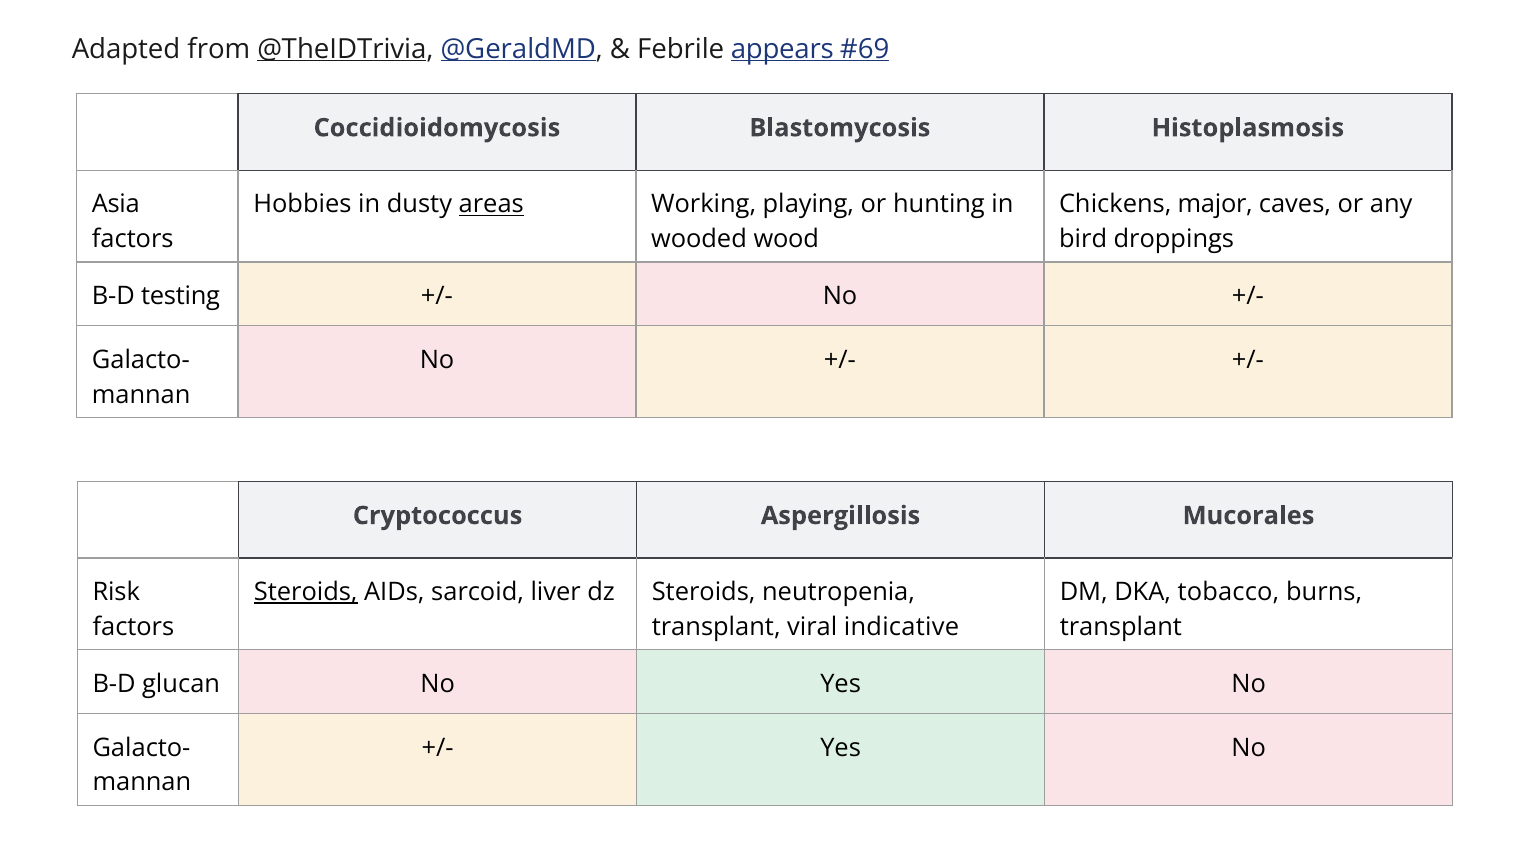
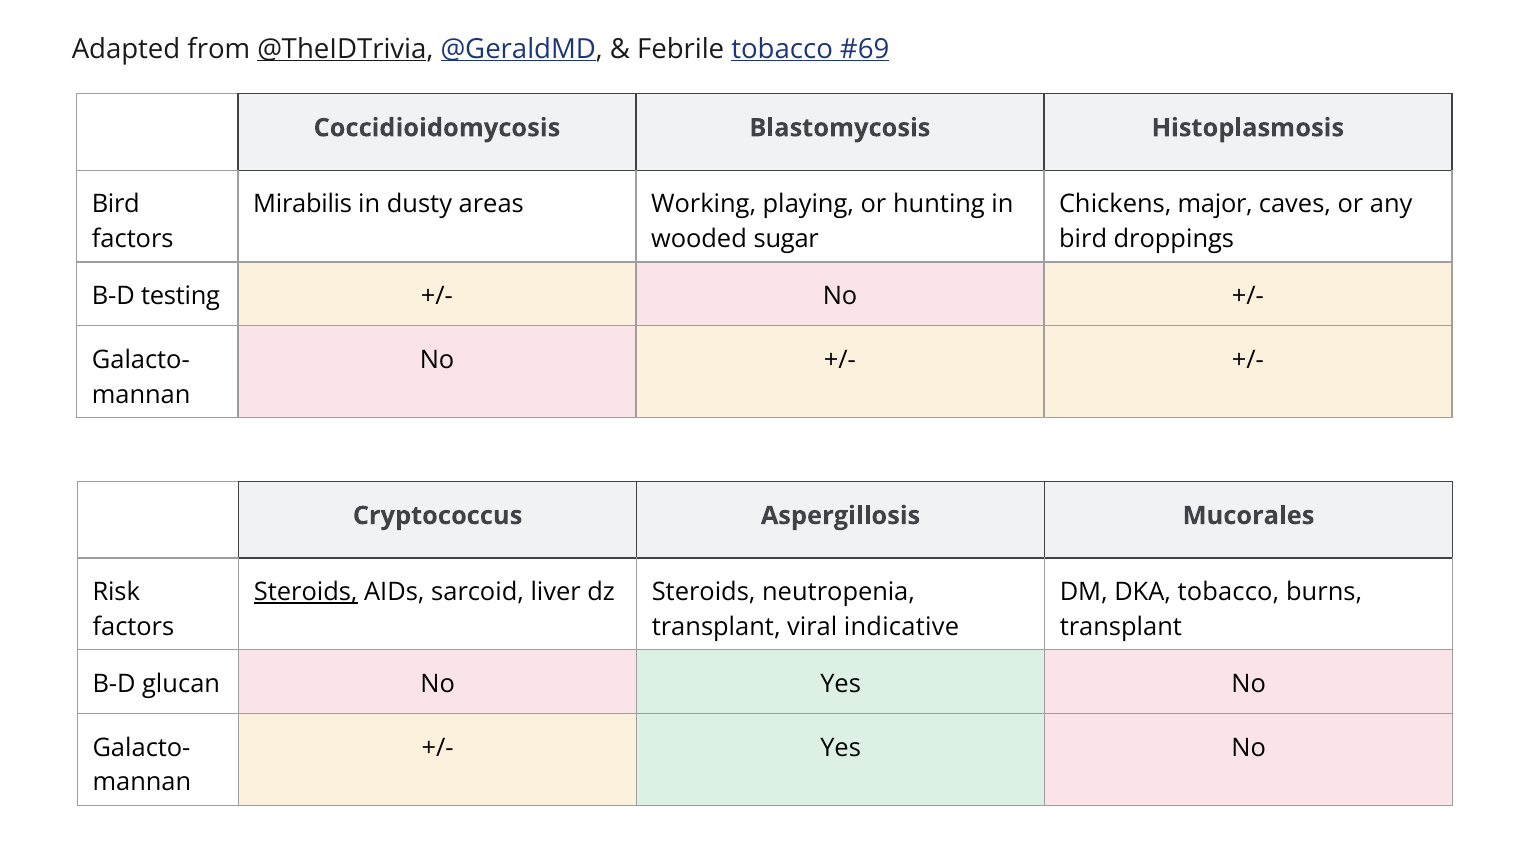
Febrile appears: appears -> tobacco
Asia at (116, 204): Asia -> Bird
Hobbies: Hobbies -> Mirabilis
areas underline: present -> none
wood: wood -> sugar
